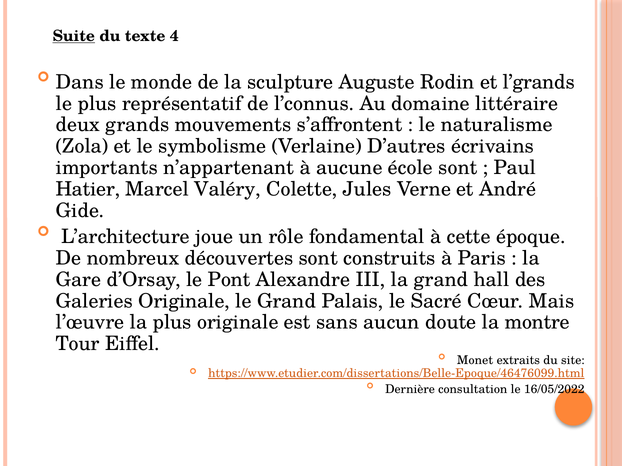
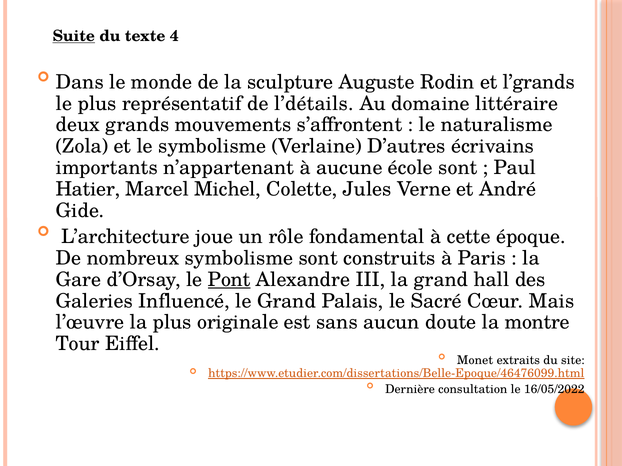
l’connus: l’connus -> l’détails
Valéry: Valéry -> Michel
nombreux découvertes: découvertes -> symbolisme
Pont underline: none -> present
Galeries Originale: Originale -> Influencé
